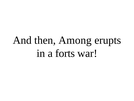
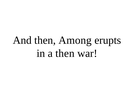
a forts: forts -> then
